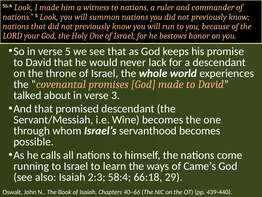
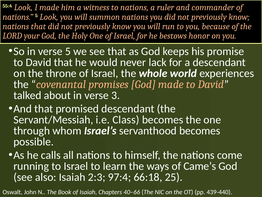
Wine: Wine -> Class
58:4: 58:4 -> 97:4
29: 29 -> 25
